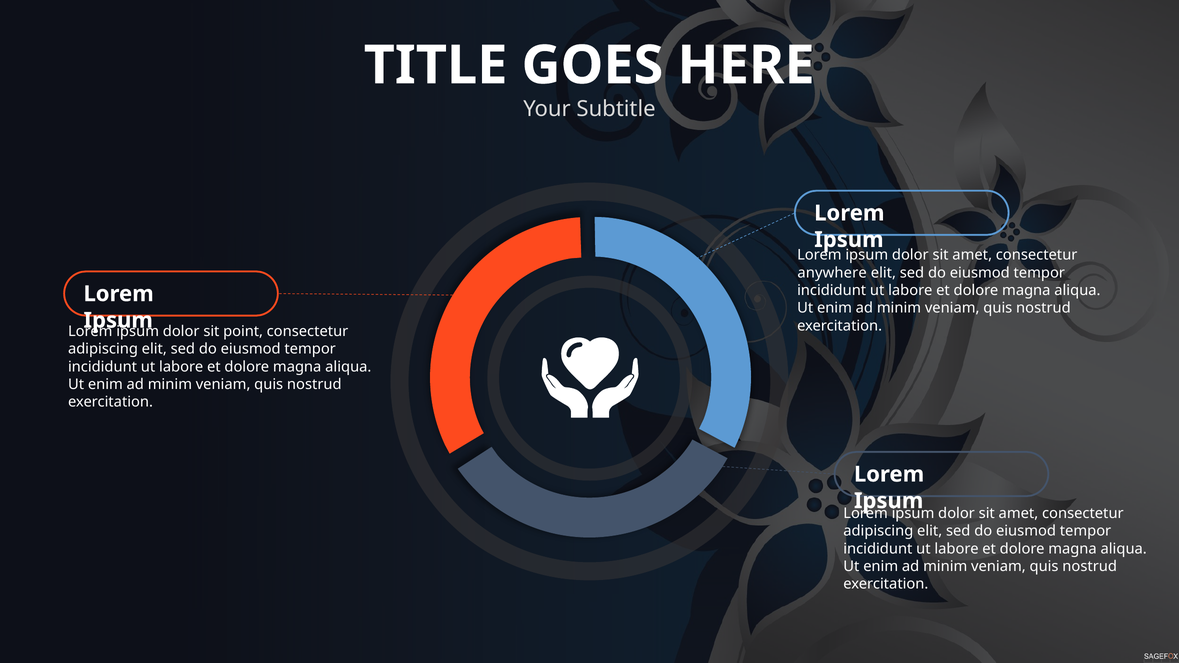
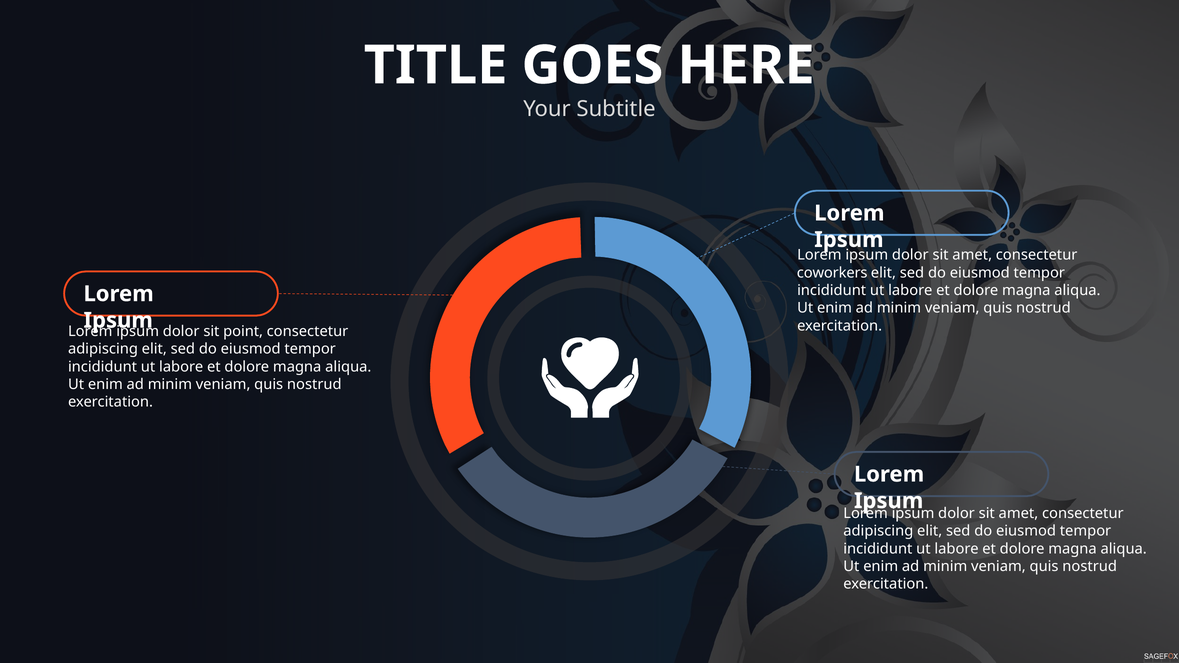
anywhere: anywhere -> coworkers
